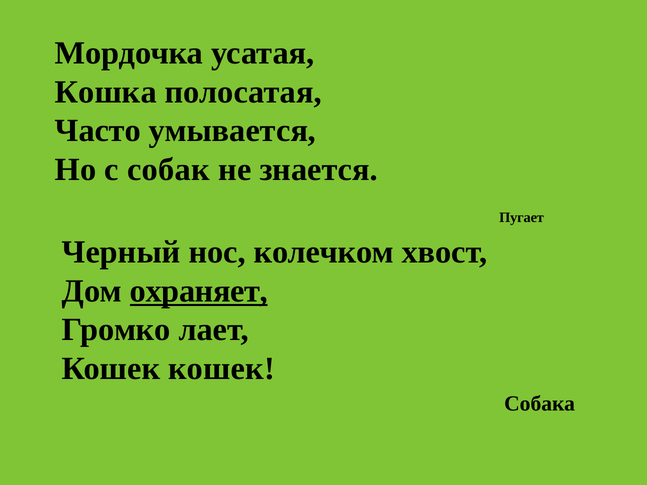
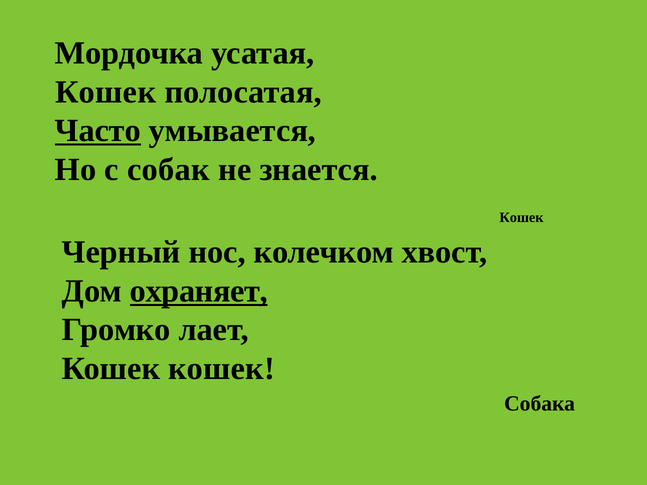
Кошка at (106, 92): Кошка -> Кошек
Часто underline: none -> present
Пугает at (522, 218): Пугает -> Кошек
